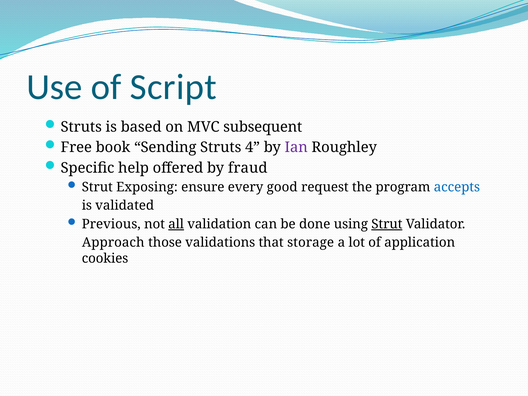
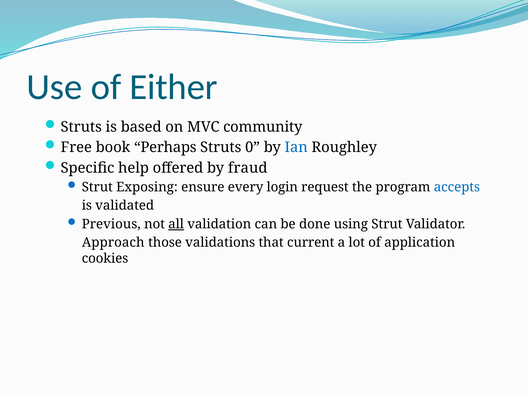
Script: Script -> Either
subsequent: subsequent -> community
Sending: Sending -> Perhaps
4: 4 -> 0
Ian colour: purple -> blue
good: good -> login
Strut at (387, 224) underline: present -> none
storage: storage -> current
